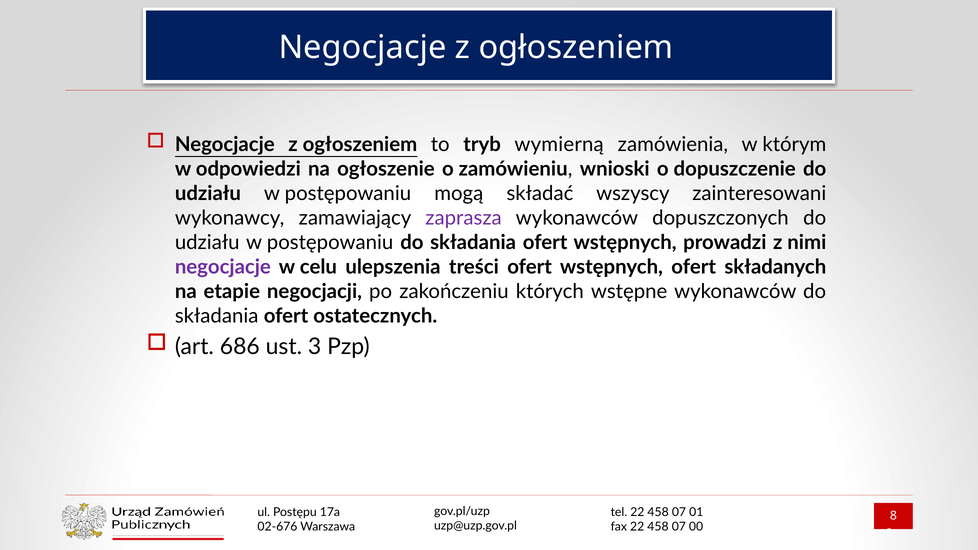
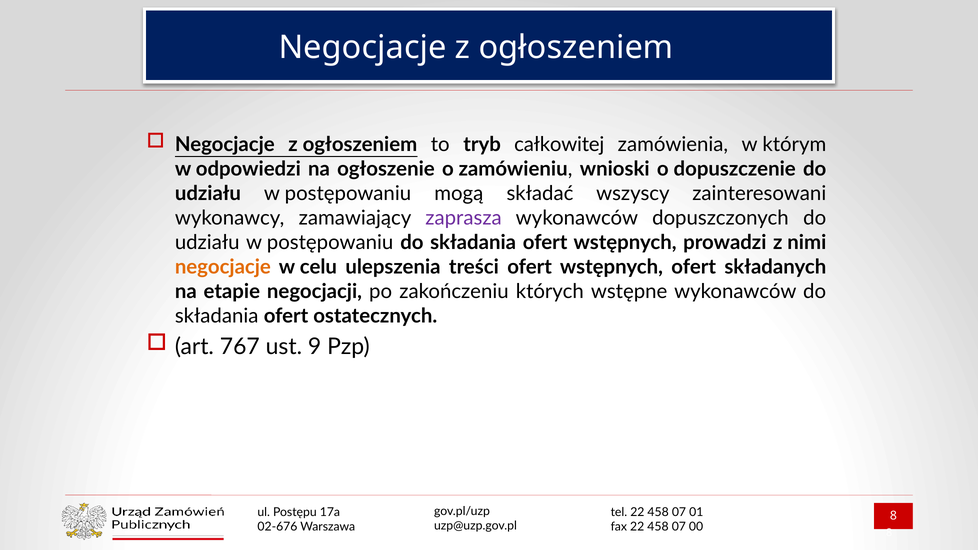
wymierną: wymierną -> całkowitej
negocjacje at (223, 267) colour: purple -> orange
686: 686 -> 767
3: 3 -> 9
